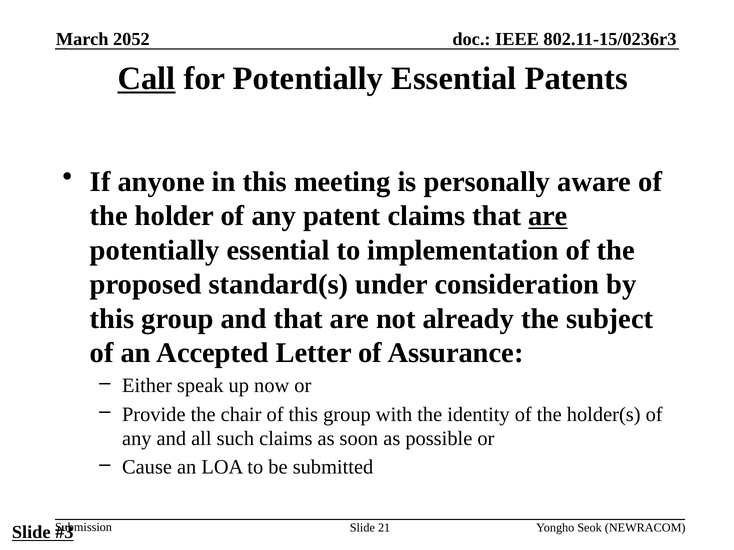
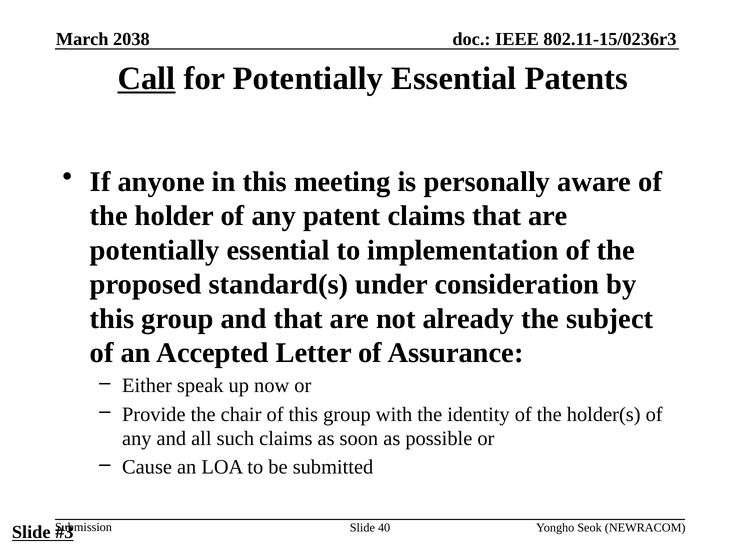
2052: 2052 -> 2038
are at (548, 216) underline: present -> none
21: 21 -> 40
